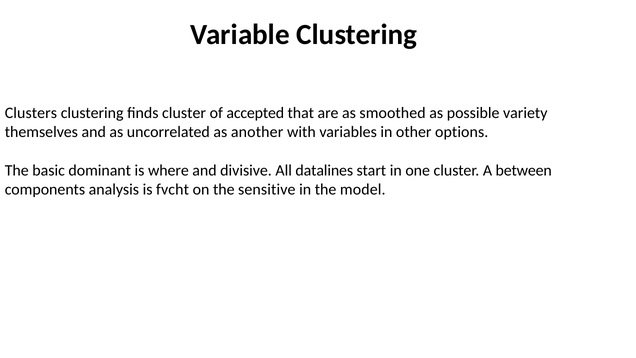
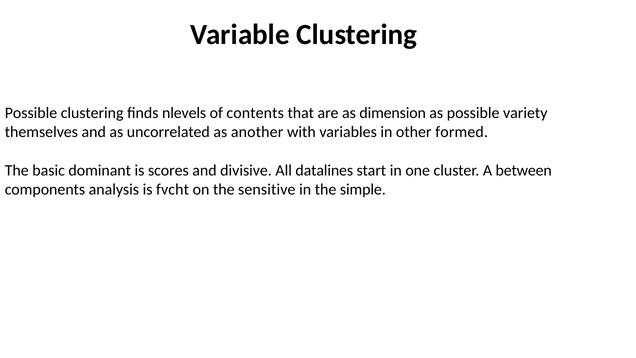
Clusters at (31, 113): Clusters -> Possible
finds cluster: cluster -> nlevels
accepted: accepted -> contents
smoothed: smoothed -> dimension
options: options -> formed
where: where -> scores
model: model -> simple
